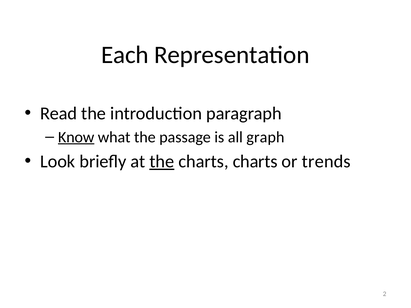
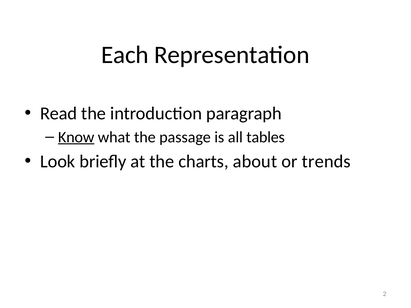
graph: graph -> tables
the at (162, 162) underline: present -> none
charts charts: charts -> about
